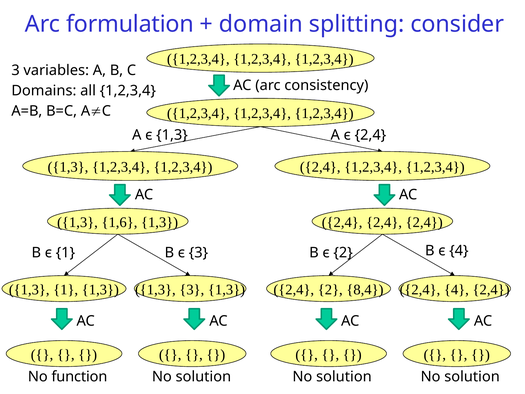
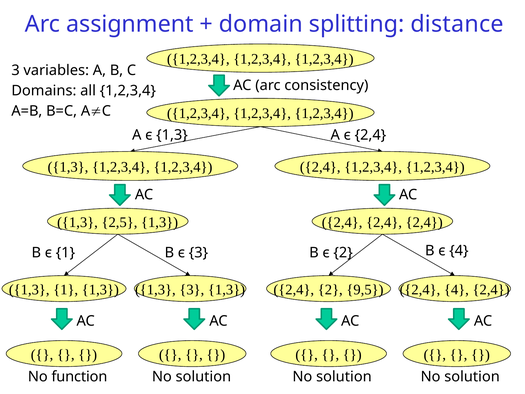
formulation: formulation -> assignment
consider: consider -> distance
1,6: 1,6 -> 2,5
8,4: 8,4 -> 9,5
